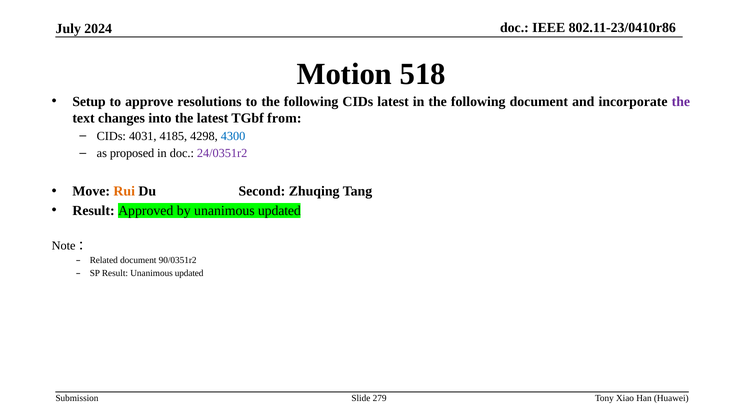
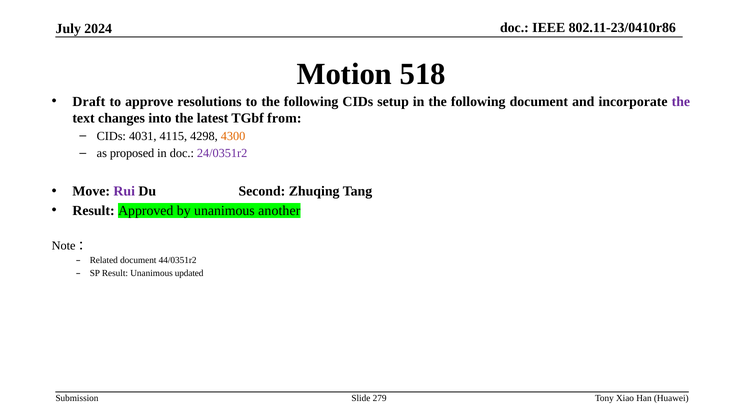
Setup: Setup -> Draft
CIDs latest: latest -> setup
4185: 4185 -> 4115
4300 colour: blue -> orange
Rui colour: orange -> purple
by unanimous updated: updated -> another
90/0351r2: 90/0351r2 -> 44/0351r2
